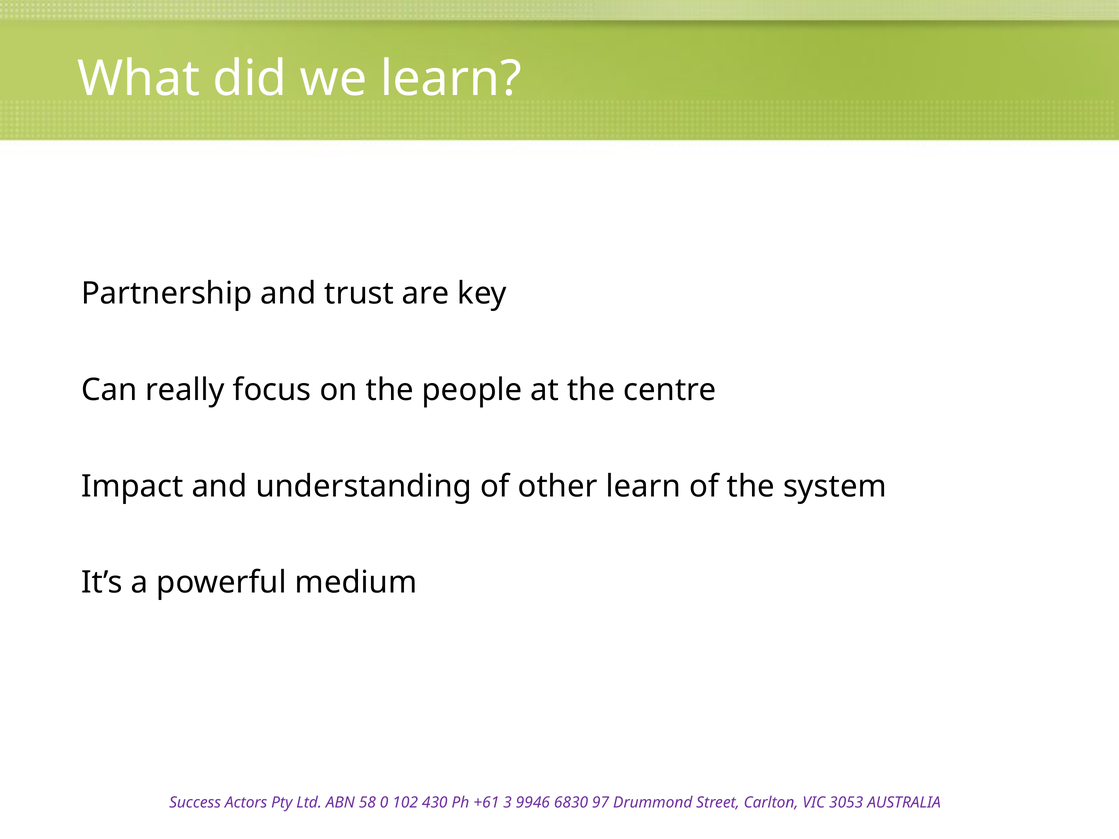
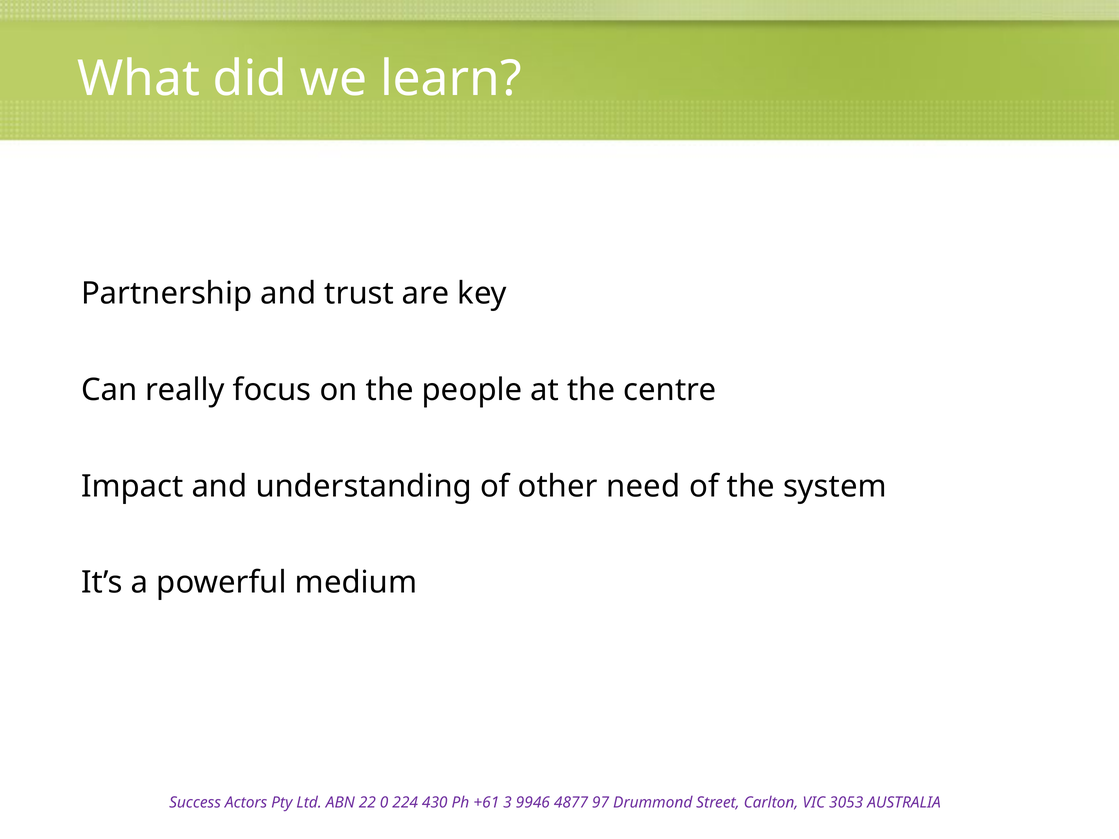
other learn: learn -> need
58: 58 -> 22
102: 102 -> 224
6830: 6830 -> 4877
